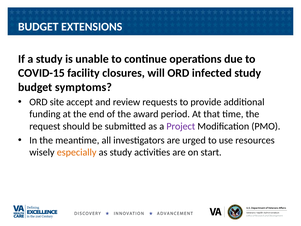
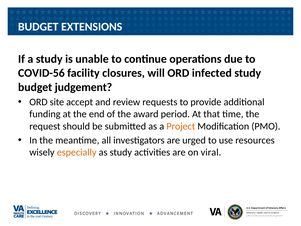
COVID-15: COVID-15 -> COVID-56
symptoms: symptoms -> judgement
Project colour: purple -> orange
start: start -> viral
